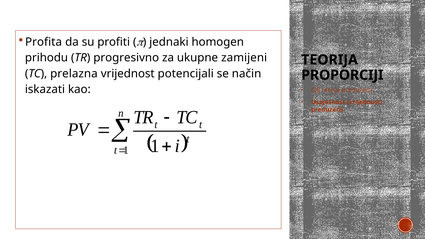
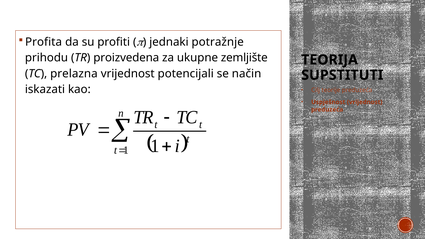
homogen: homogen -> potražnje
progresivno: progresivno -> proizvedena
zamijeni: zamijeni -> zemljište
PROPORCIJI: PROPORCIJI -> SUPSTITUTI
